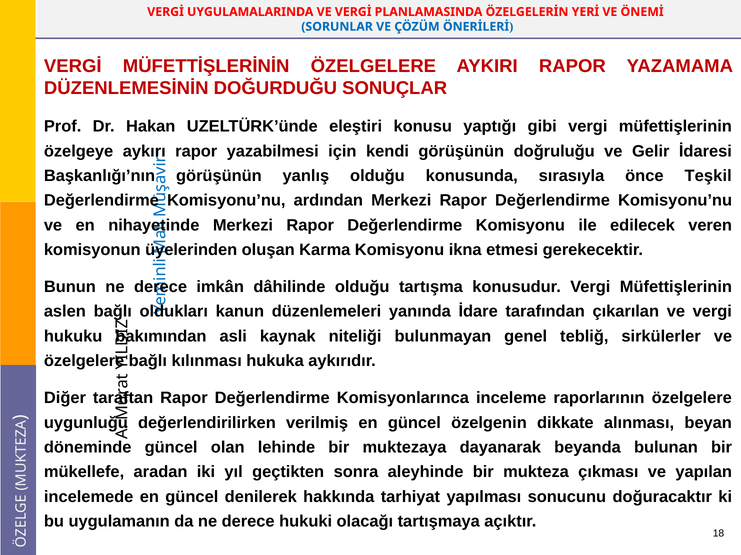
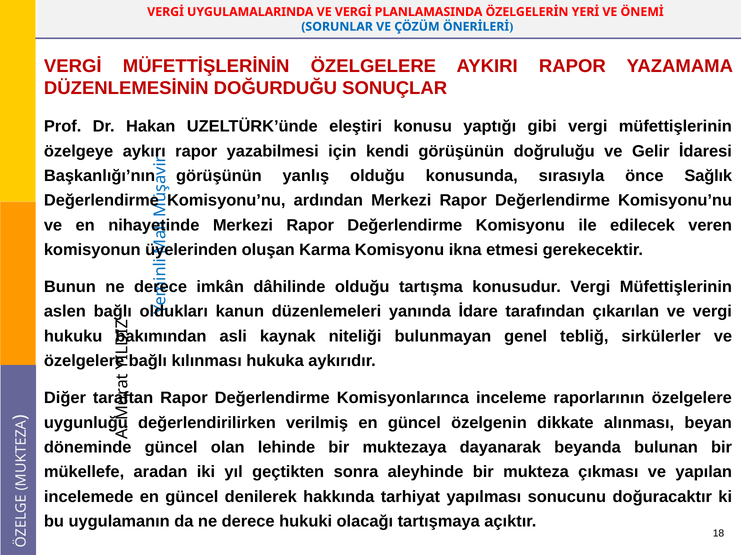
Teşkil: Teşkil -> Sağlık
